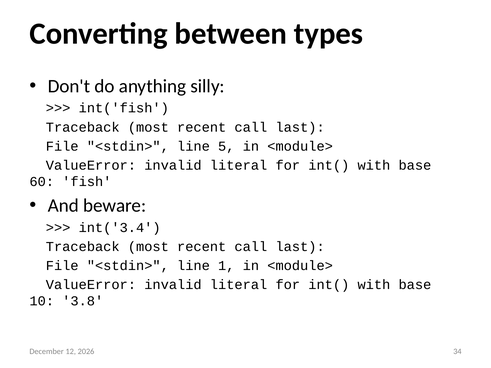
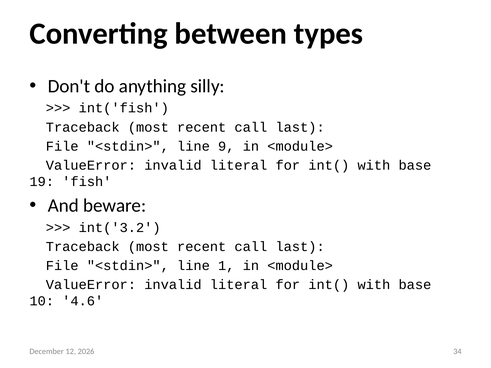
5: 5 -> 9
60: 60 -> 19
int('3.4: int('3.4 -> int('3.2
3.8: 3.8 -> 4.6
